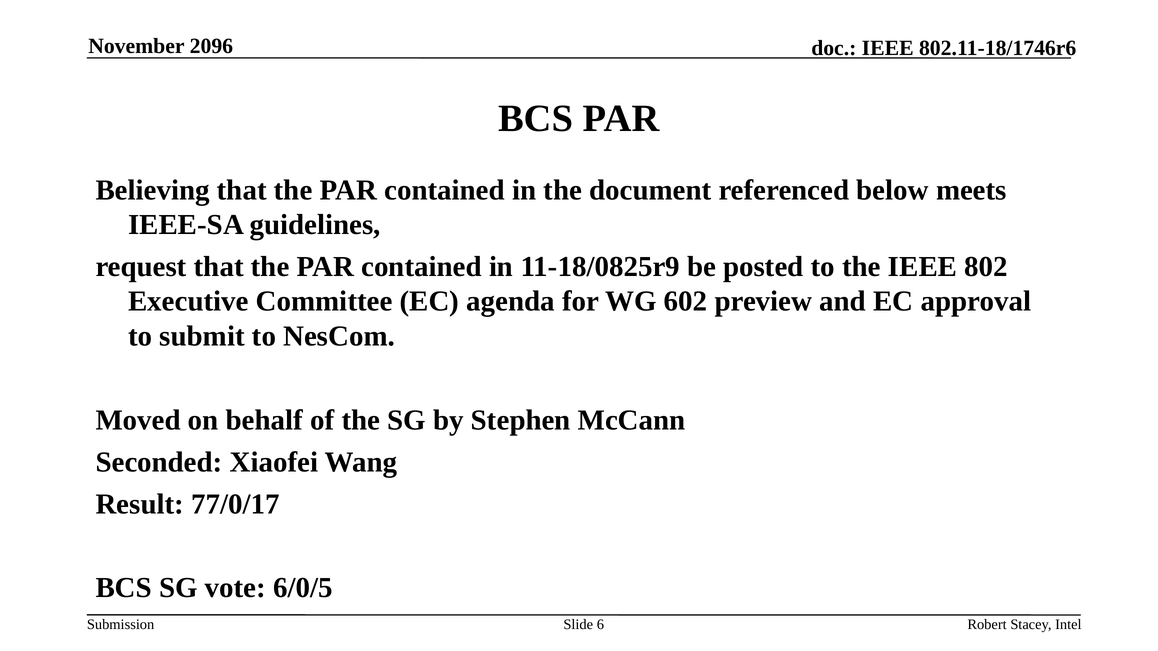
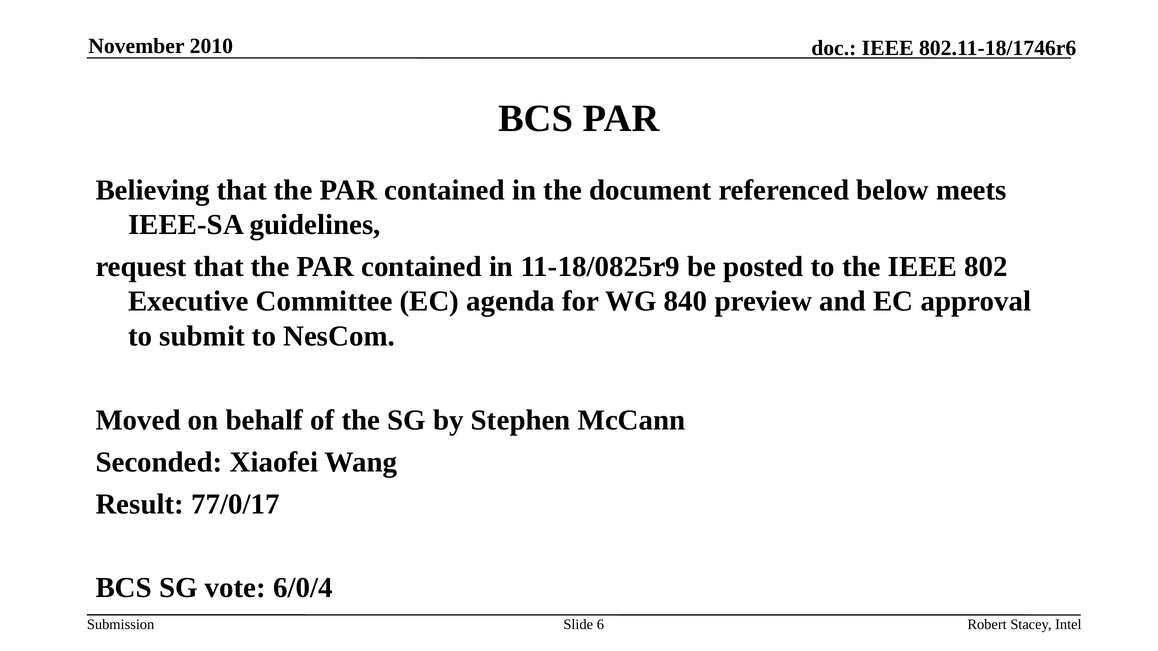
2096: 2096 -> 2010
602: 602 -> 840
6/0/5: 6/0/5 -> 6/0/4
